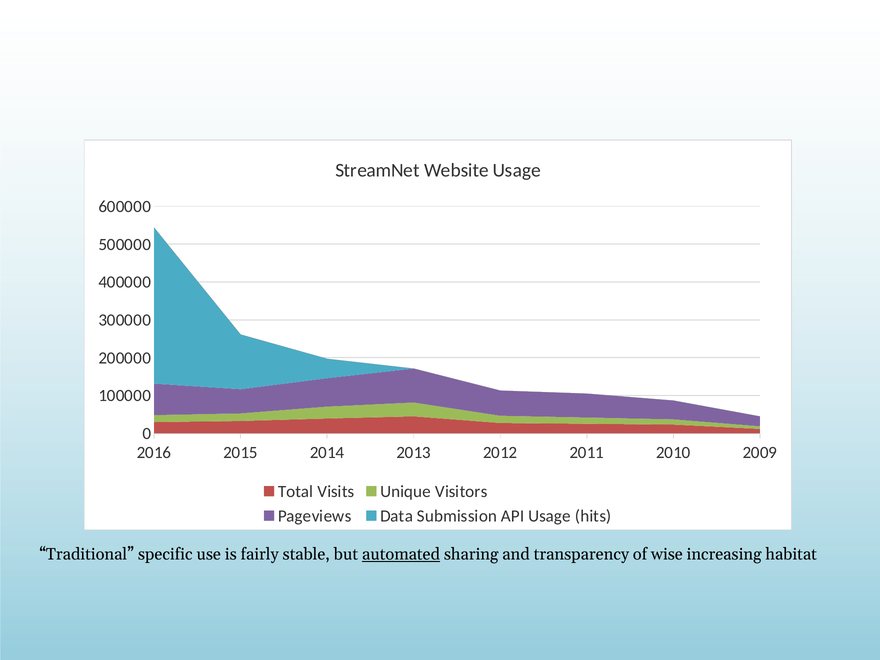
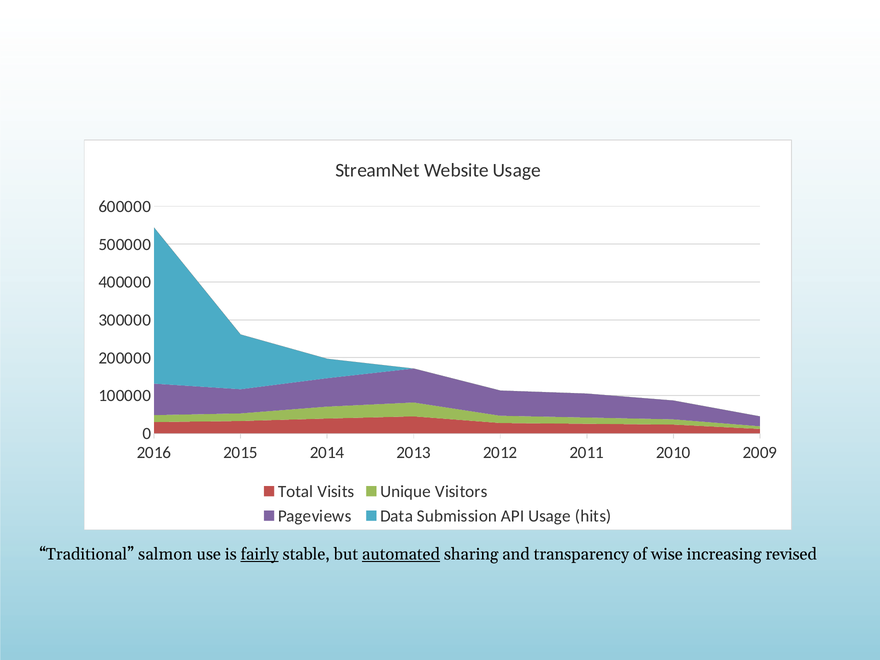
specific: specific -> salmon
fairly underline: none -> present
habitat: habitat -> revised
